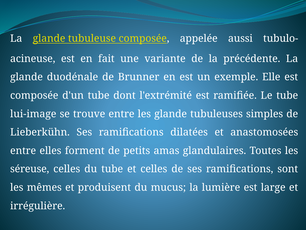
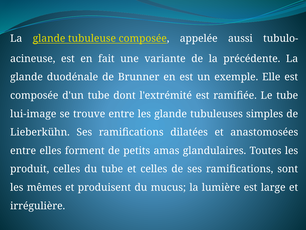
séreuse: séreuse -> produit
